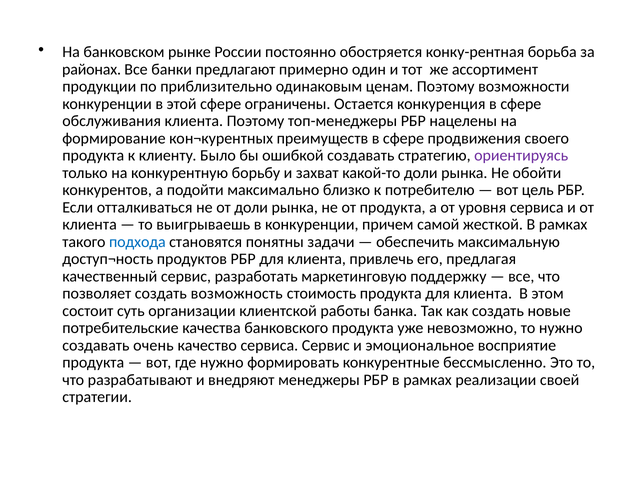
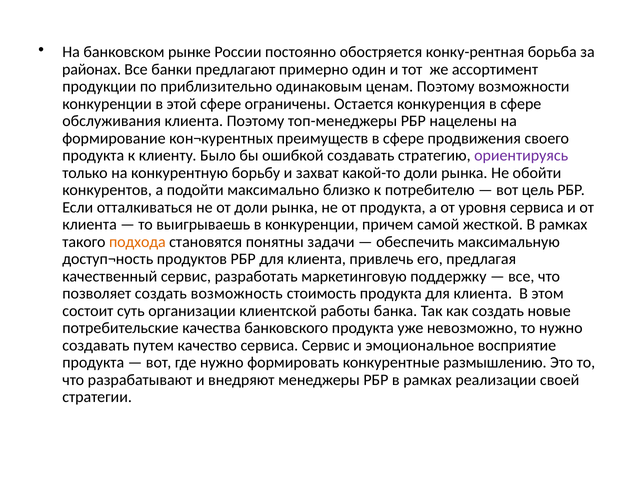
подхода colour: blue -> orange
очень: очень -> путем
бессмысленно: бессмысленно -> размышлению
